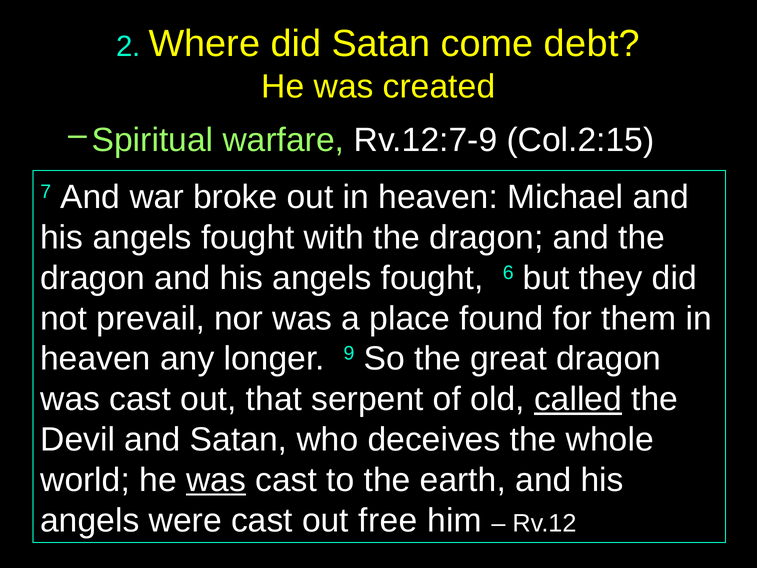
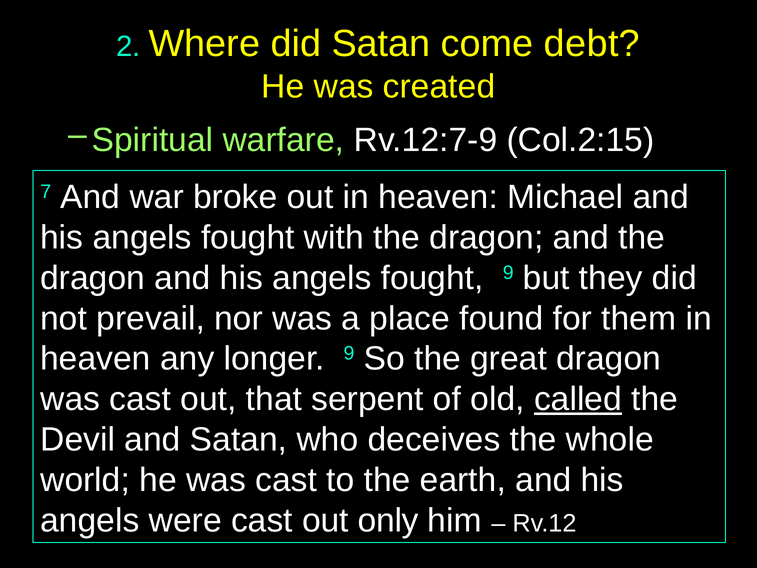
fought 6: 6 -> 9
was at (216, 480) underline: present -> none
free: free -> only
